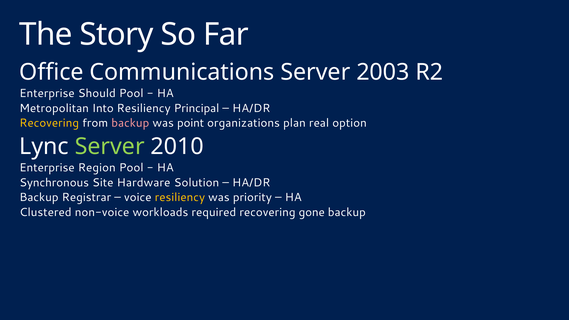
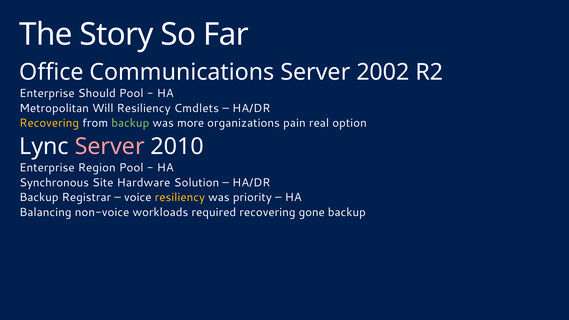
2003: 2003 -> 2002
Into: Into -> Will
Principal: Principal -> Cmdlets
backup at (130, 123) colour: pink -> light green
point: point -> more
plan: plan -> pain
Server at (110, 146) colour: light green -> pink
Clustered: Clustered -> Balancing
